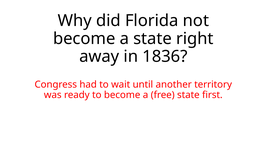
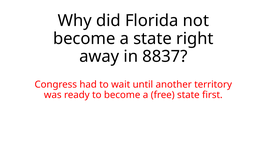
1836: 1836 -> 8837
